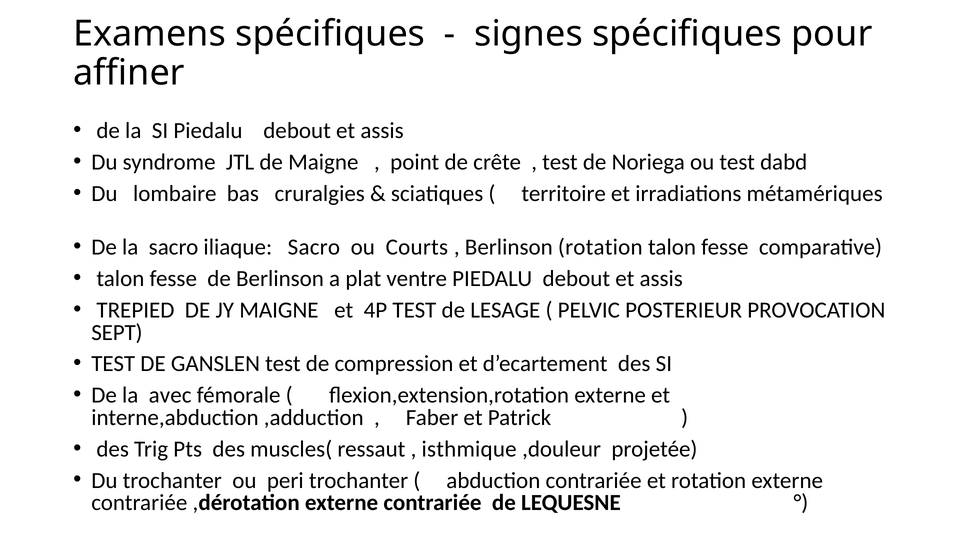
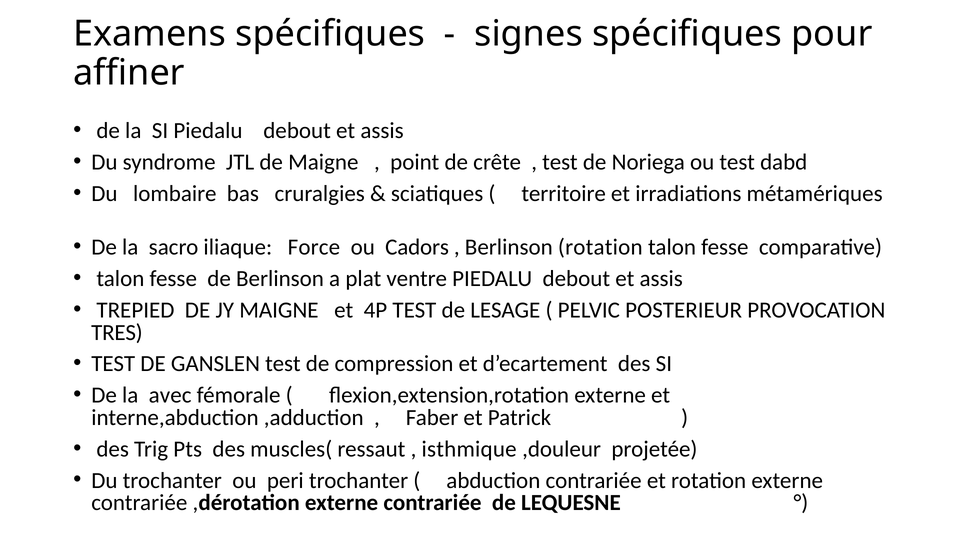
iliaque Sacro: Sacro -> Force
Courts: Courts -> Cadors
SEPT: SEPT -> TRES
